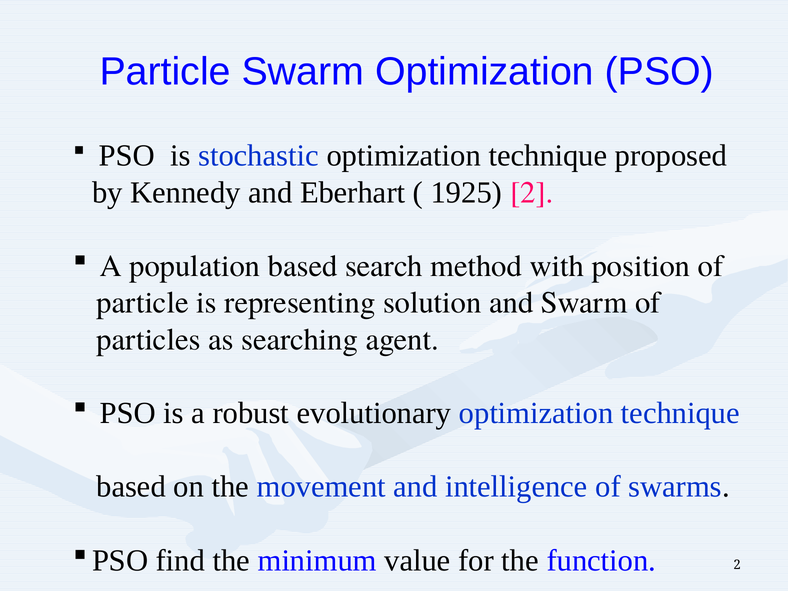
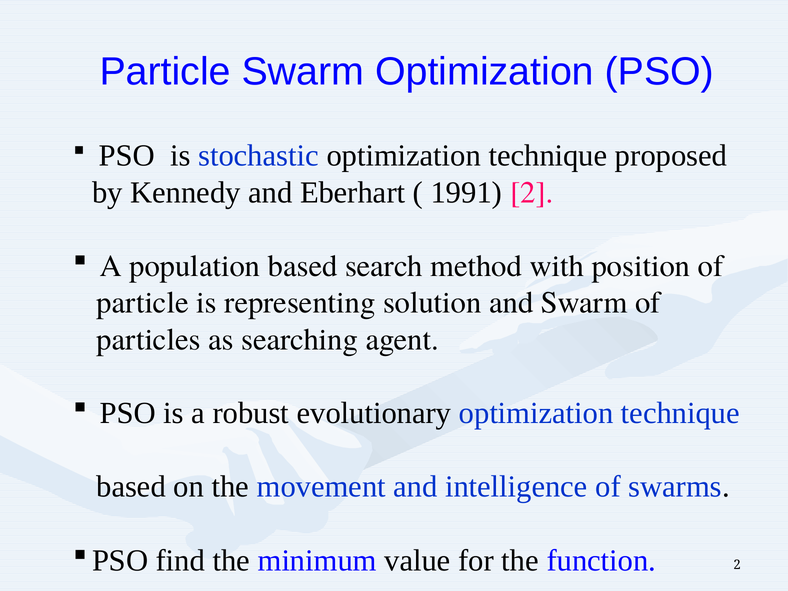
1925: 1925 -> 1991
